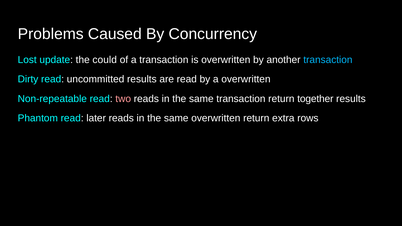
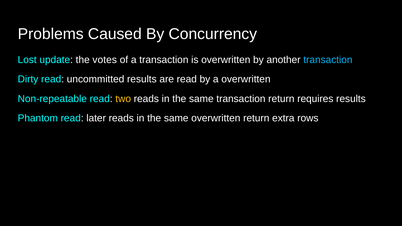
could: could -> votes
two colour: pink -> yellow
together: together -> requires
